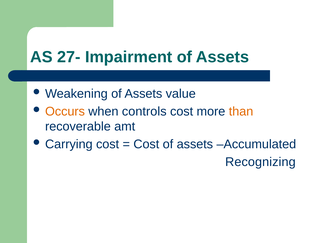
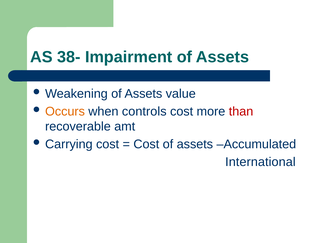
27-: 27- -> 38-
than colour: orange -> red
Recognizing: Recognizing -> International
